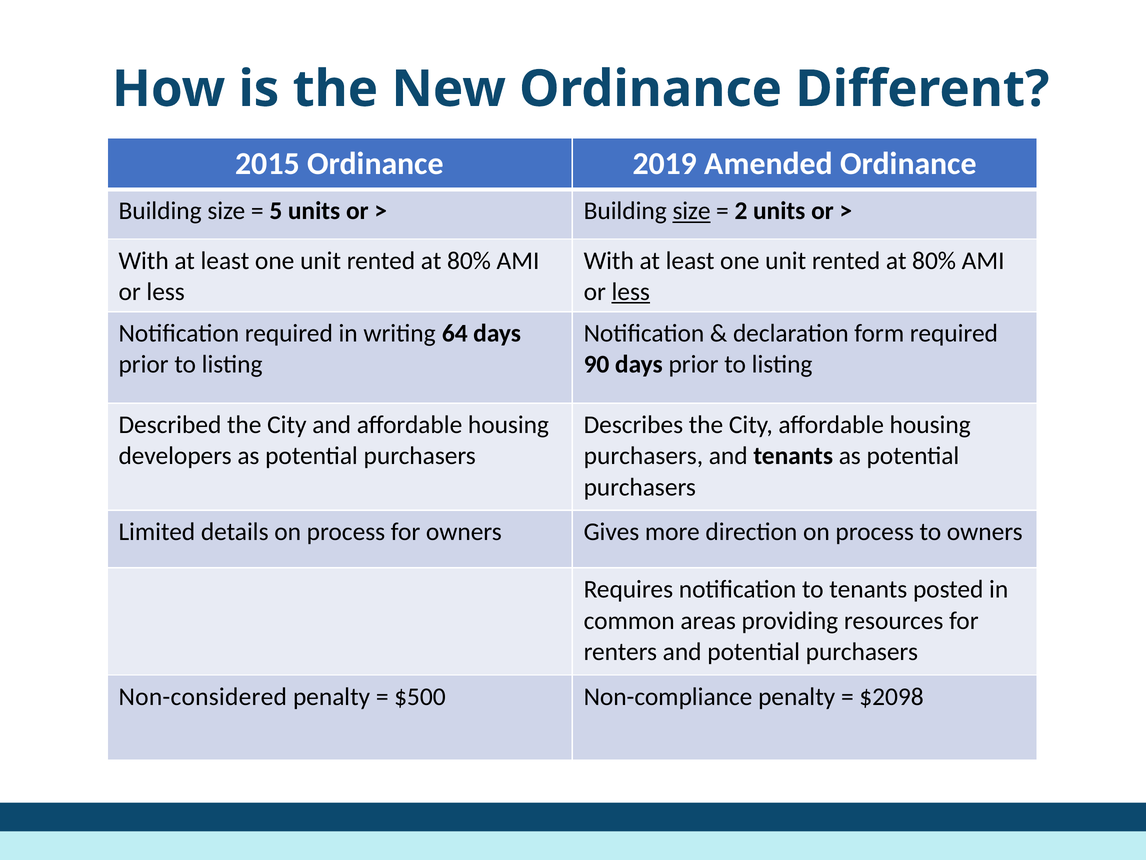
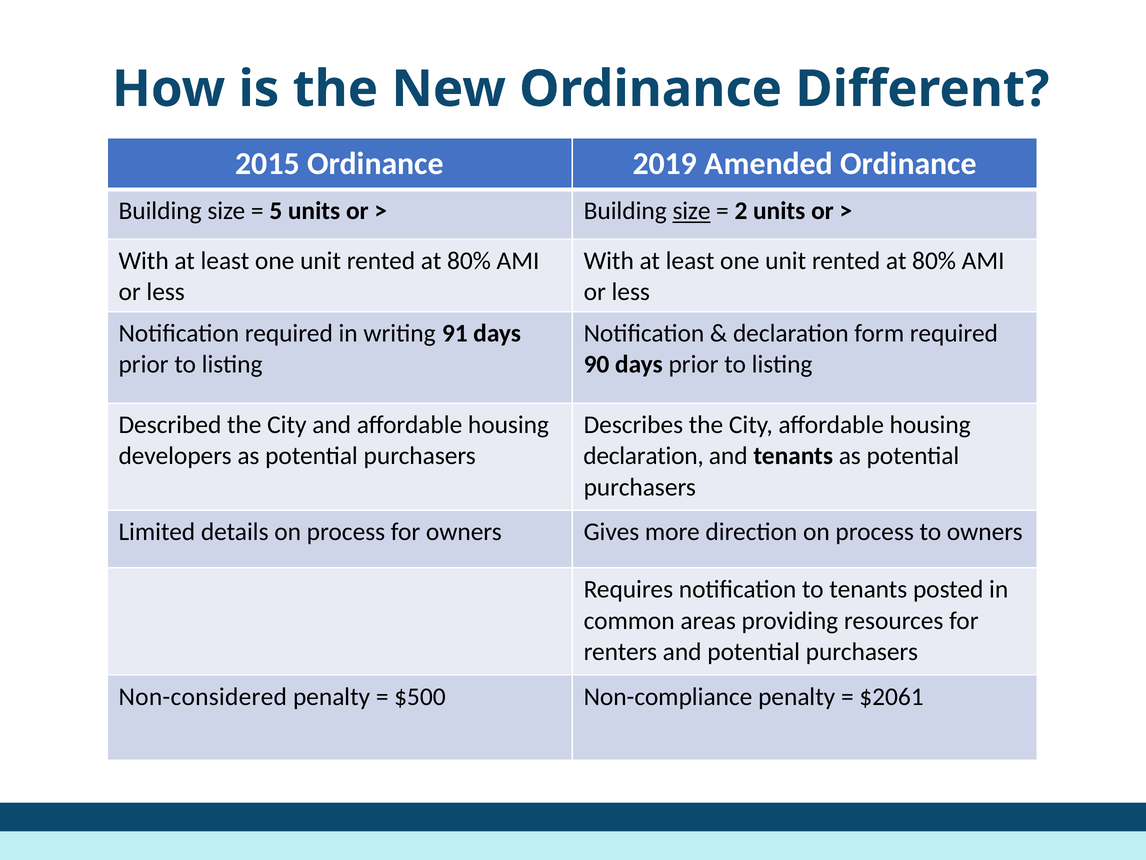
less at (631, 292) underline: present -> none
64: 64 -> 91
purchasers at (643, 456): purchasers -> declaration
$2098: $2098 -> $2061
